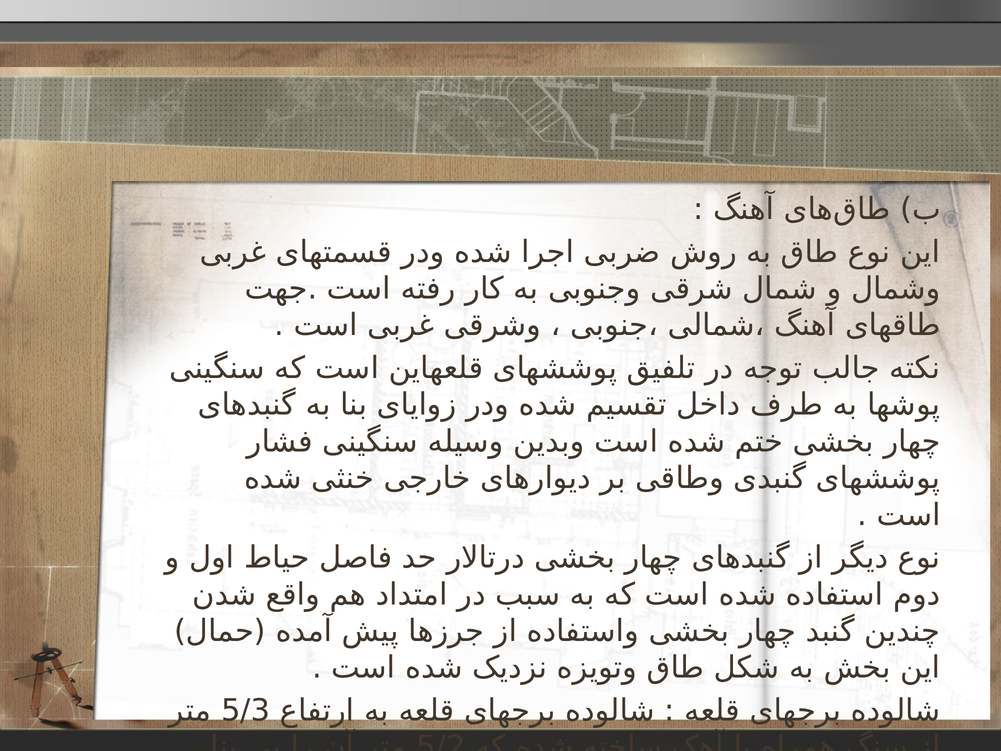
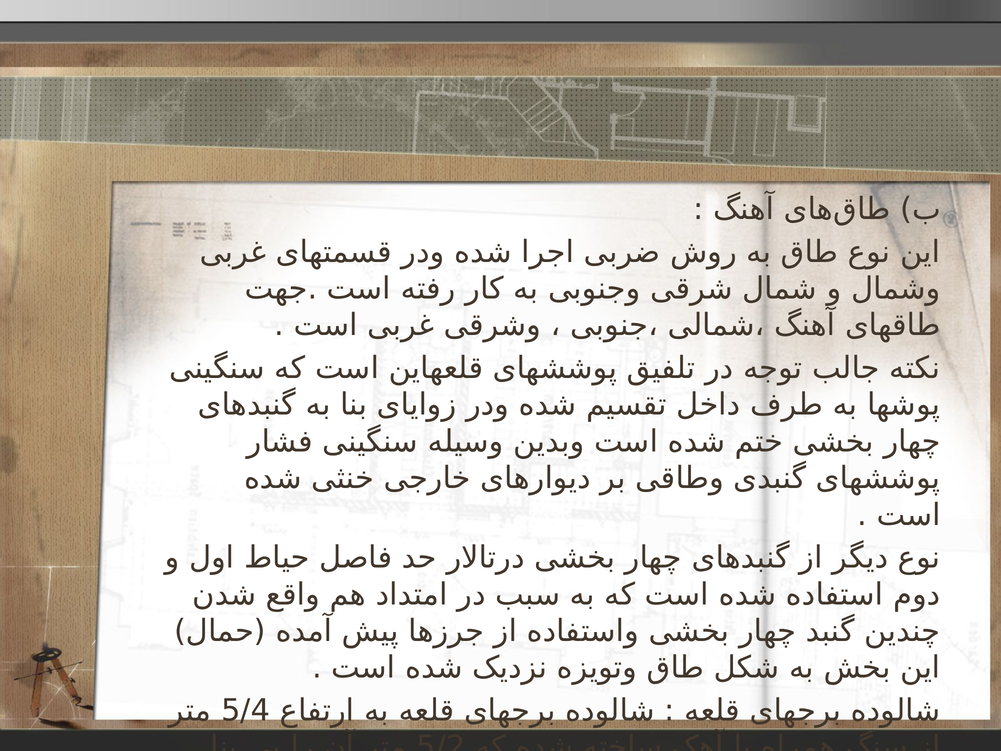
5/3: 5/3 -> 5/4
